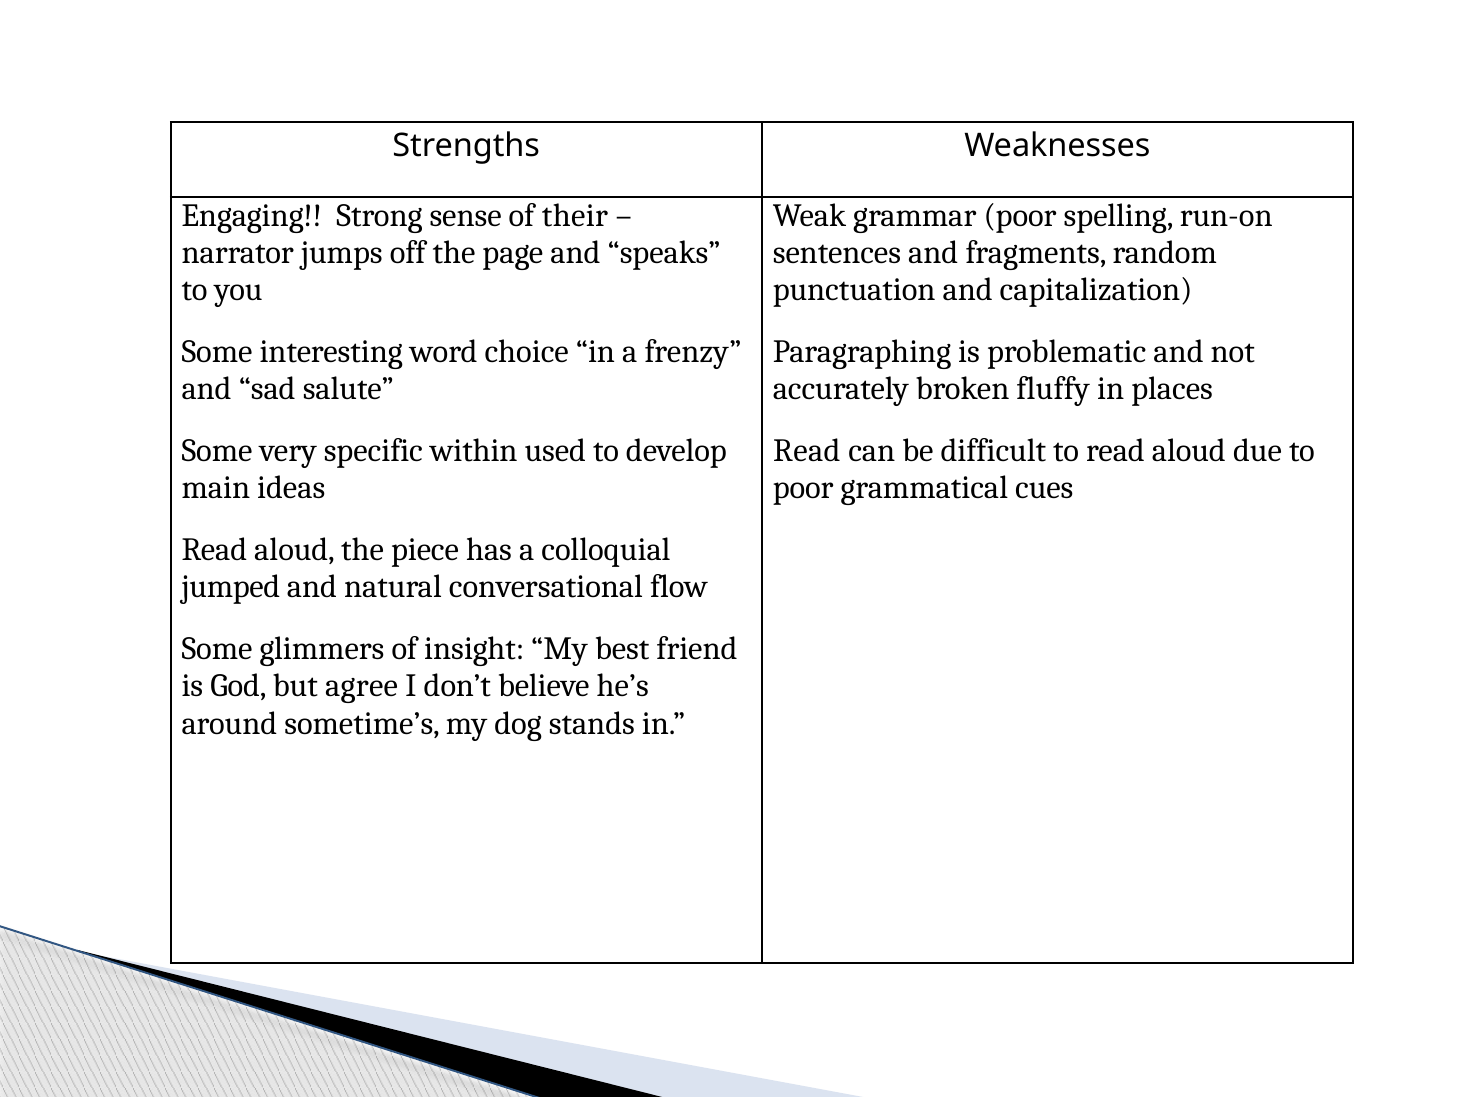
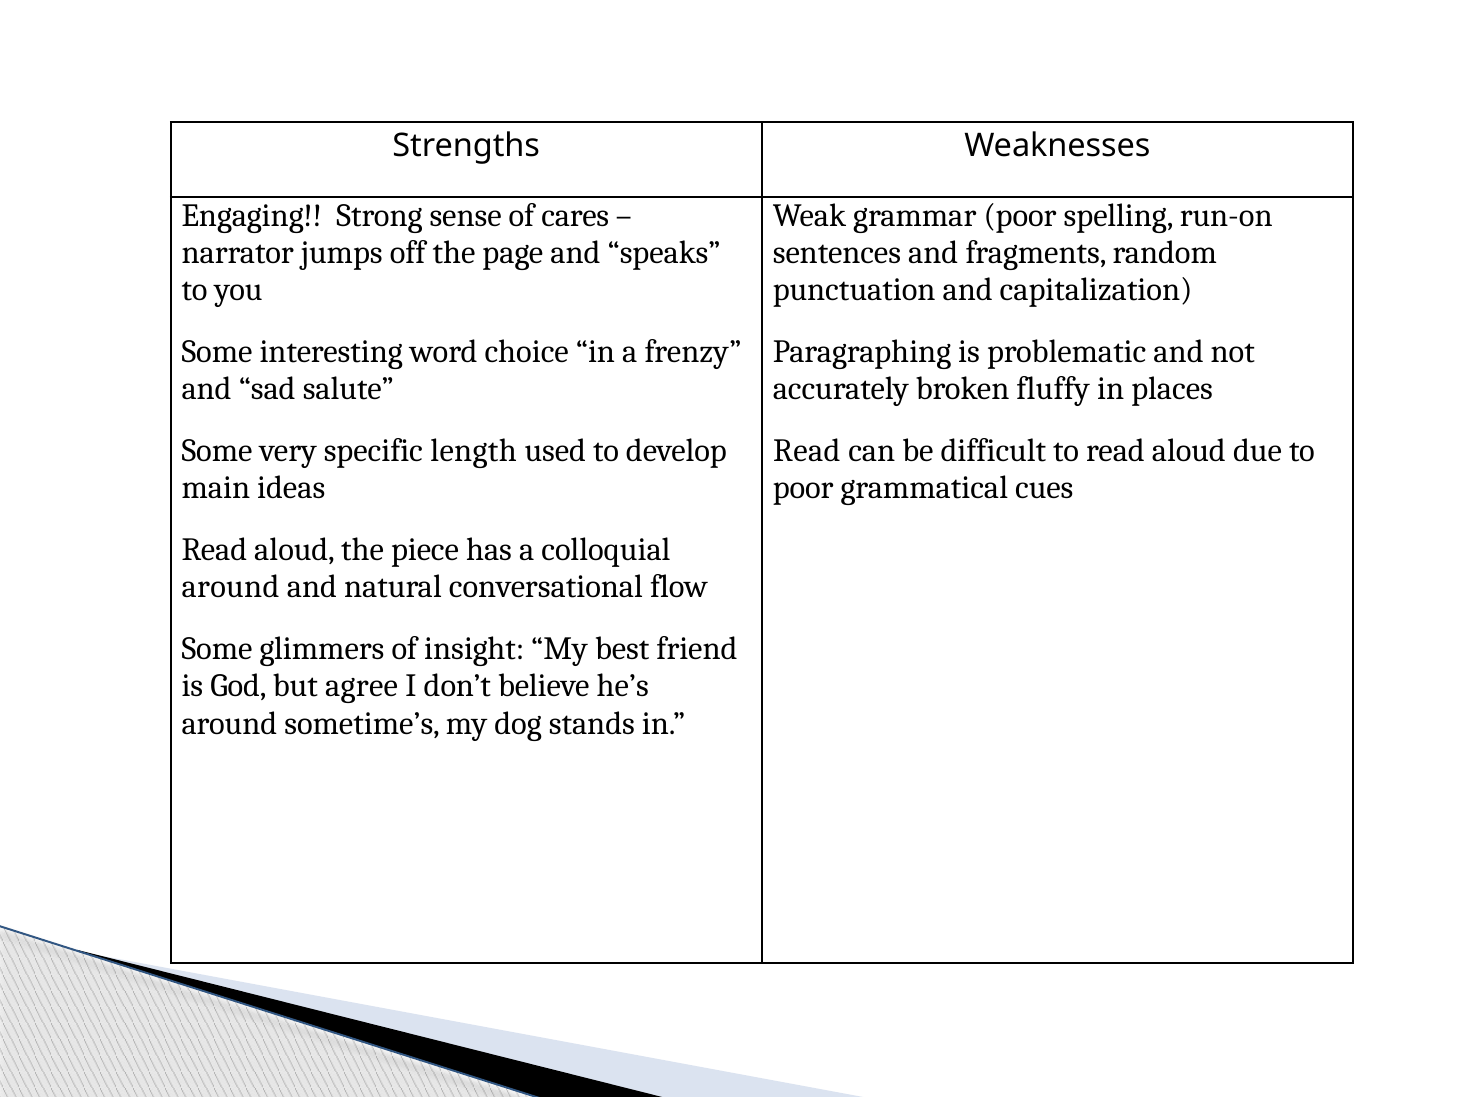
their: their -> cares
within: within -> length
jumped at (231, 587): jumped -> around
